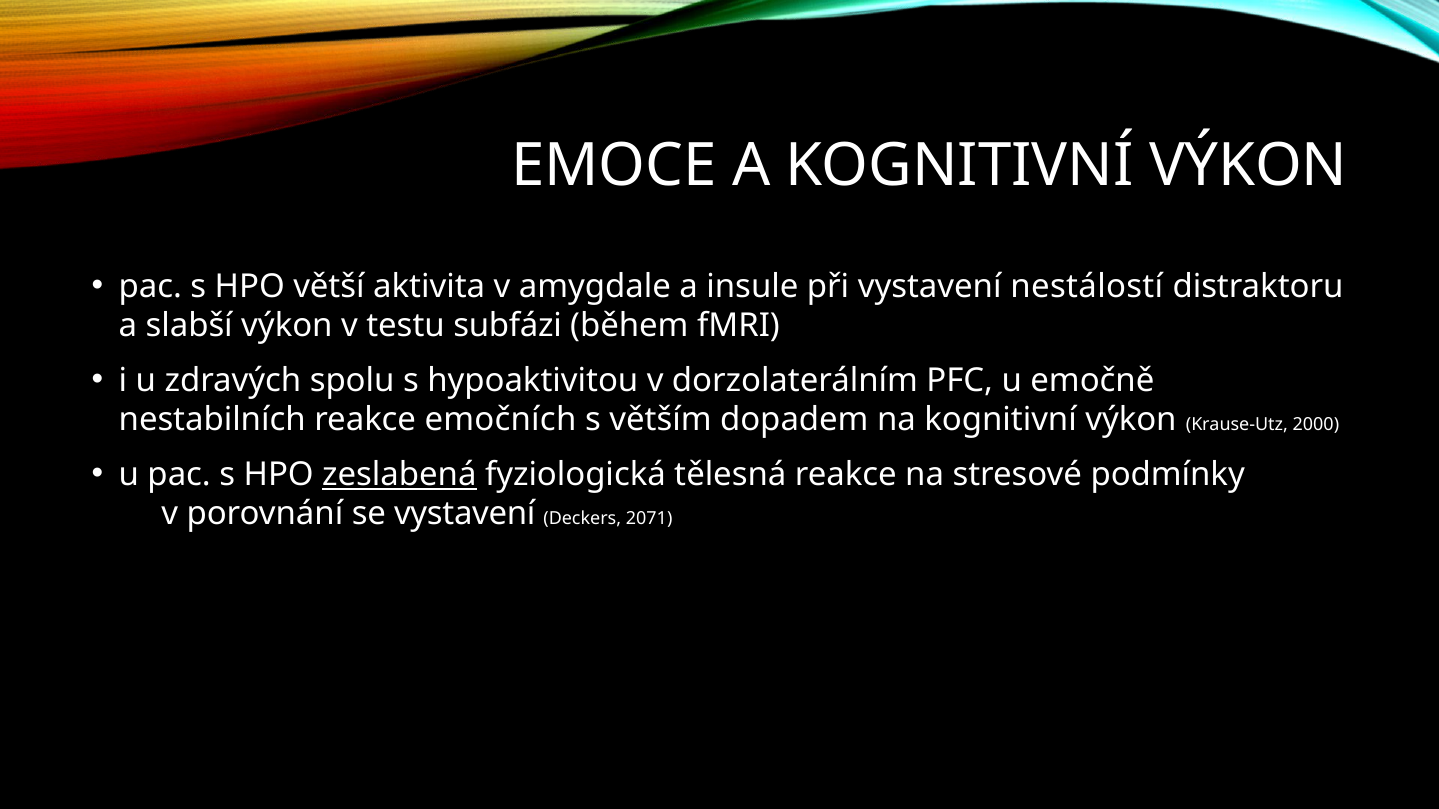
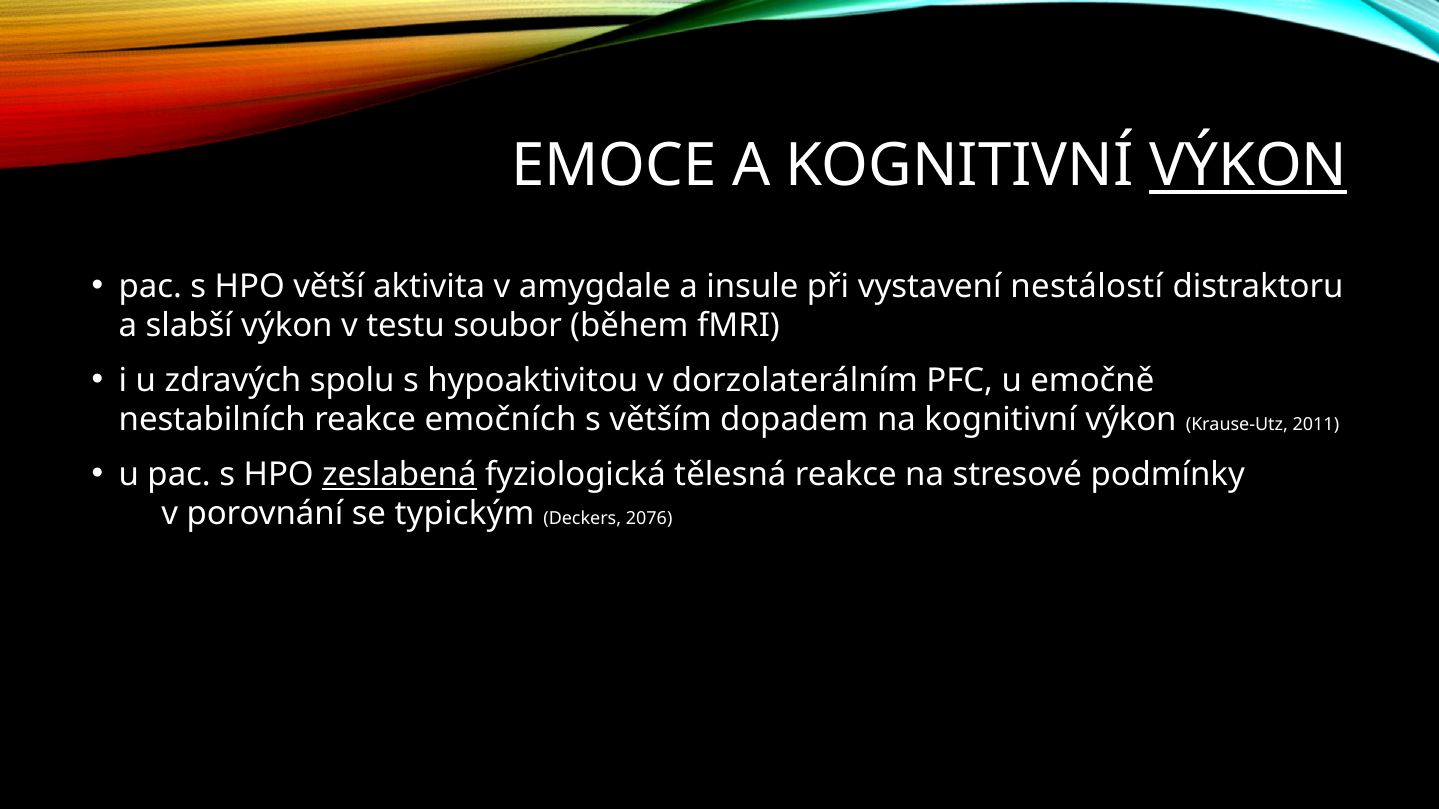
VÝKON at (1248, 166) underline: none -> present
subfázi: subfázi -> soubor
2000: 2000 -> 2011
se vystavení: vystavení -> typickým
2071: 2071 -> 2076
